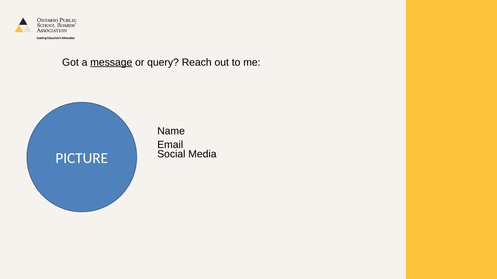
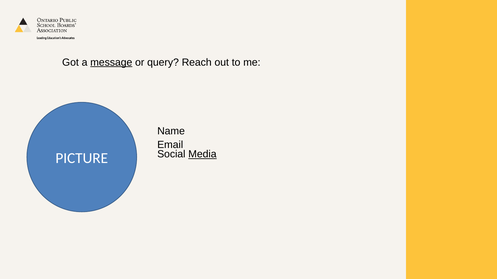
Media underline: none -> present
